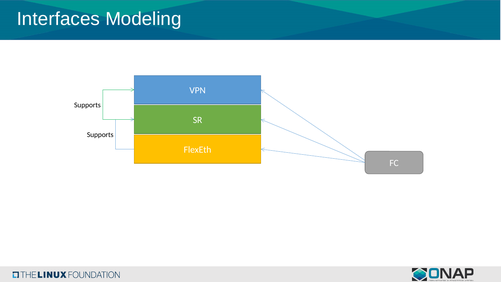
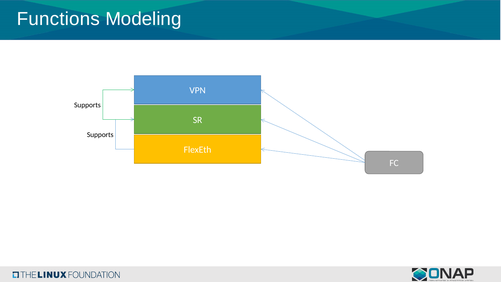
Interfaces: Interfaces -> Functions
